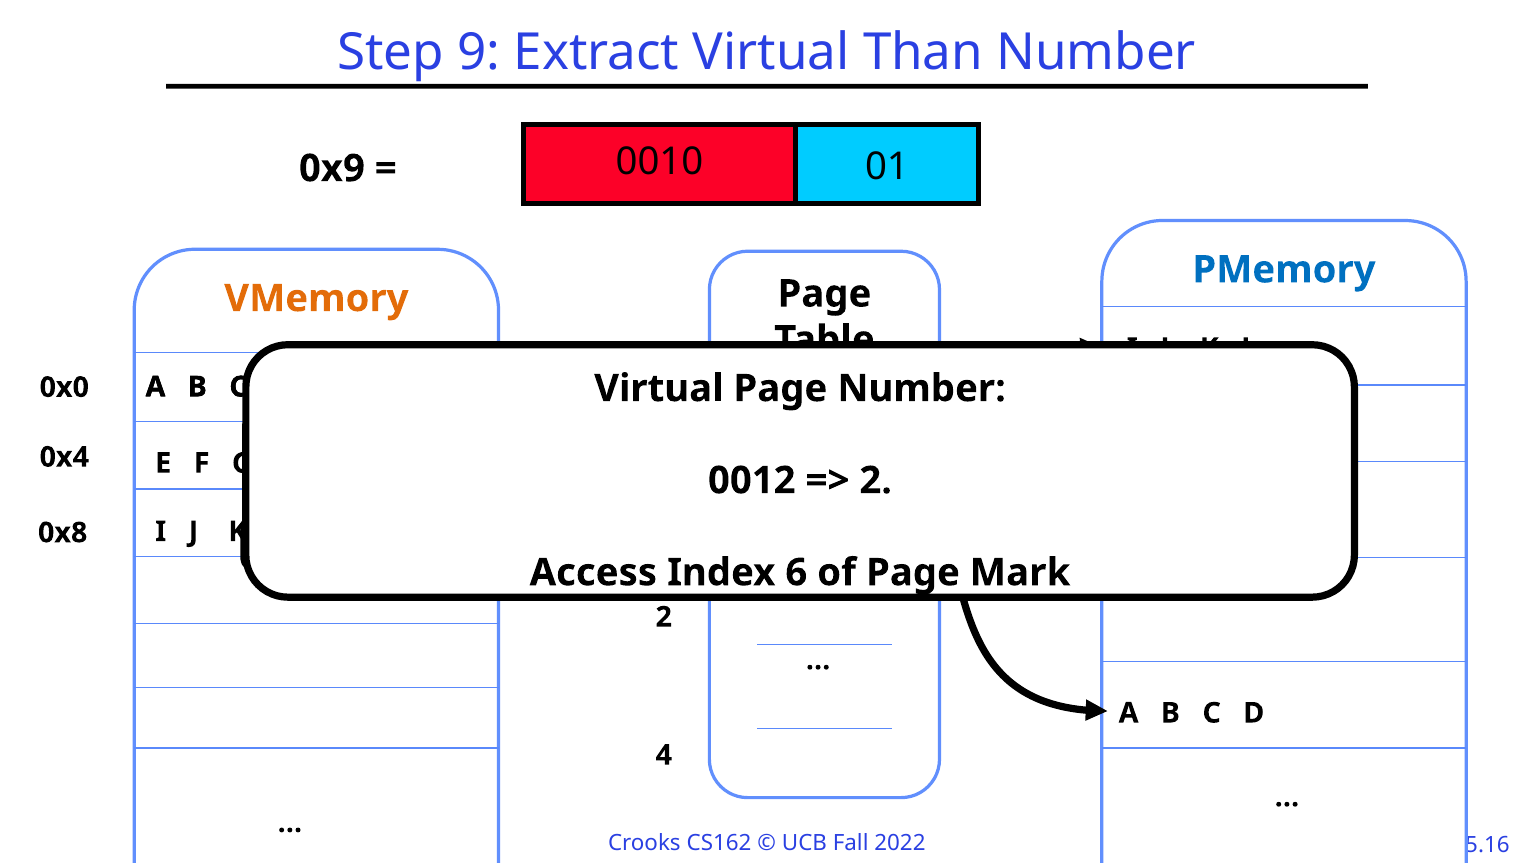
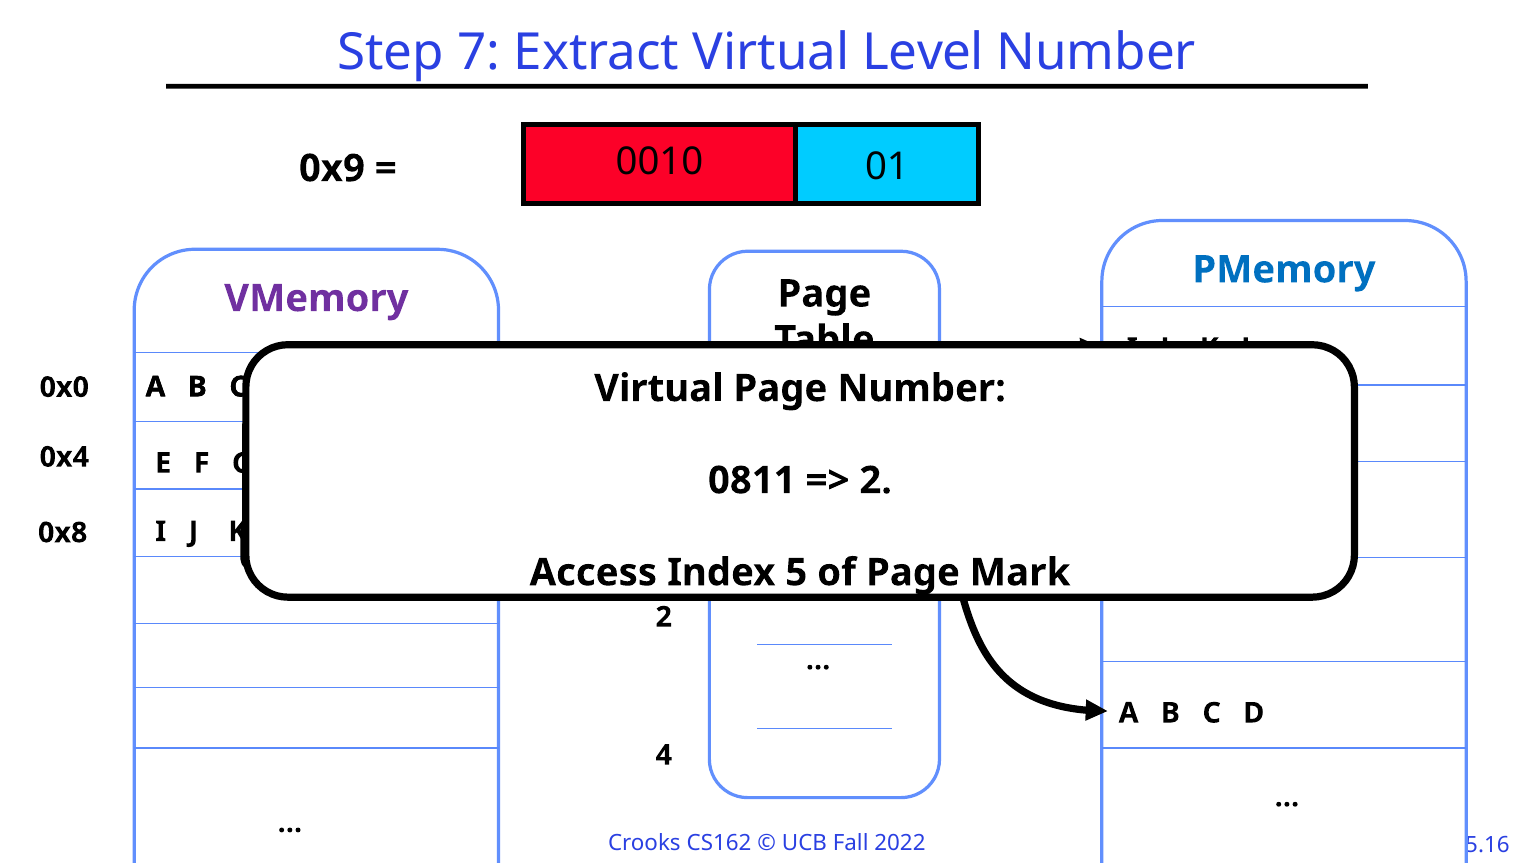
9: 9 -> 7
Than: Than -> Level
VMemory colour: orange -> purple
0012: 0012 -> 0811
6: 6 -> 5
